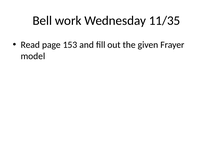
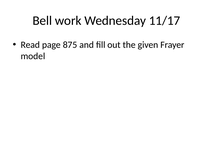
11/35: 11/35 -> 11/17
153: 153 -> 875
